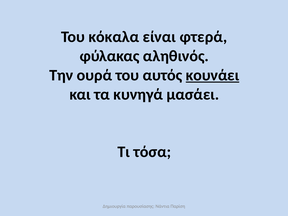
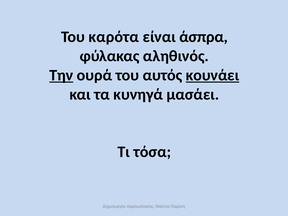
κόκαλα: κόκαλα -> καρότα
φτερά: φτερά -> άσπρα
Την underline: none -> present
